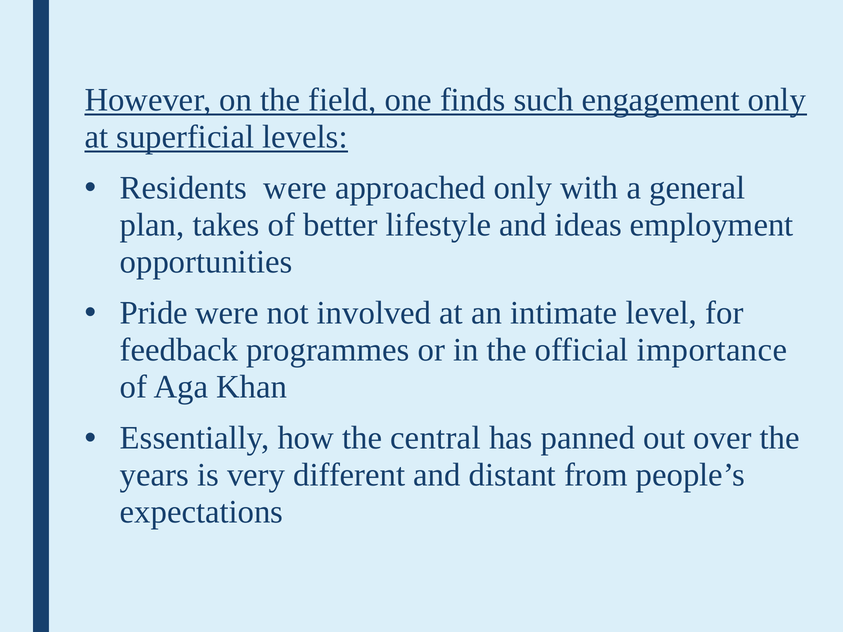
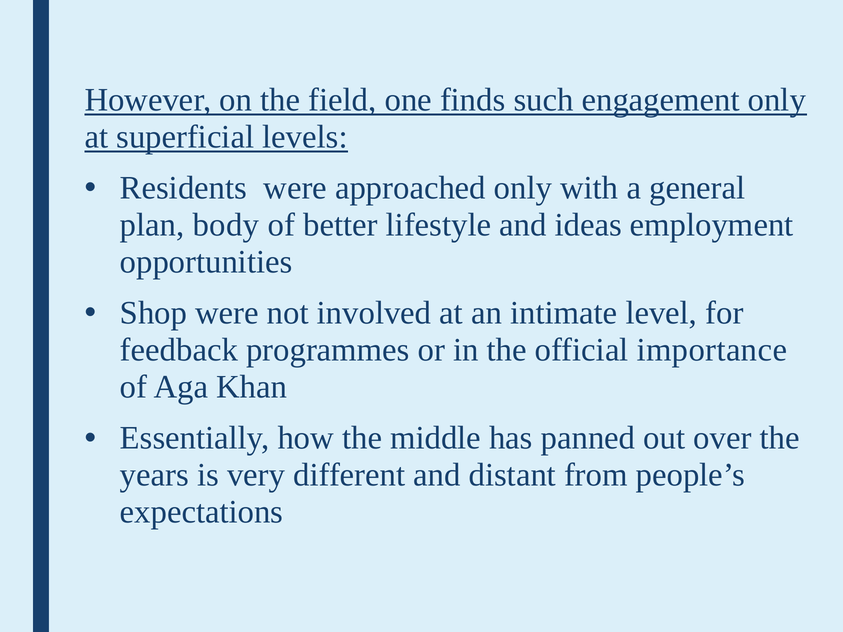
takes: takes -> body
Pride: Pride -> Shop
central: central -> middle
